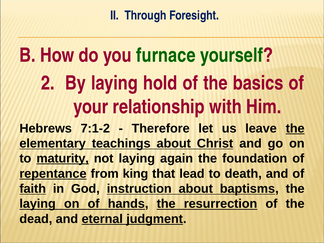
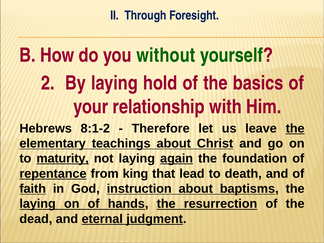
furnace: furnace -> without
7:1-2: 7:1-2 -> 8:1-2
again underline: none -> present
